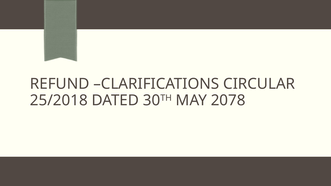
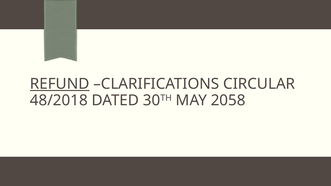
REFUND underline: none -> present
25/2018: 25/2018 -> 48/2018
2078: 2078 -> 2058
